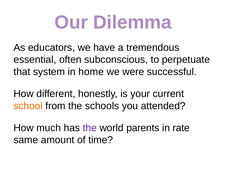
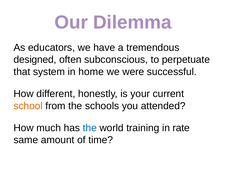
essential: essential -> designed
the at (90, 128) colour: purple -> blue
parents: parents -> training
